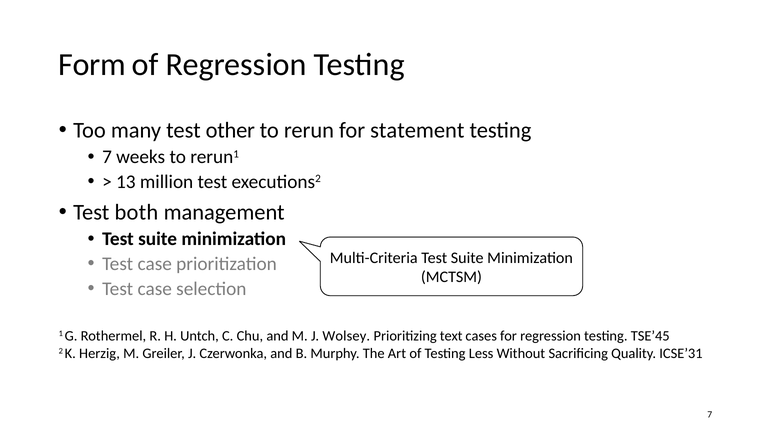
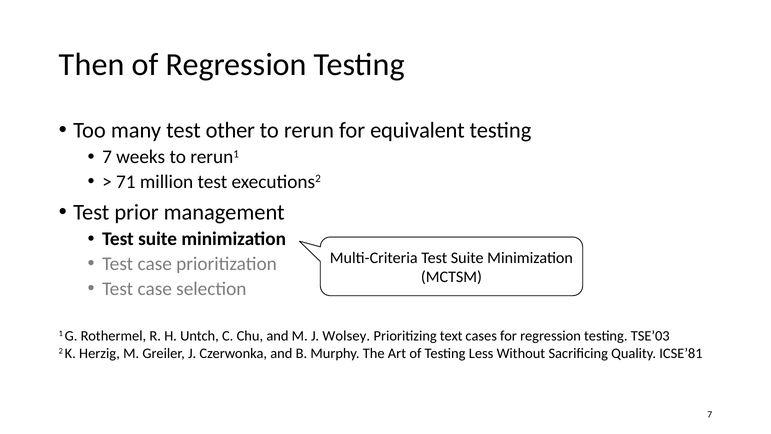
Form: Form -> Then
statement: statement -> equivalent
13: 13 -> 71
both: both -> prior
TSE’45: TSE’45 -> TSE’03
ICSE’31: ICSE’31 -> ICSE’81
